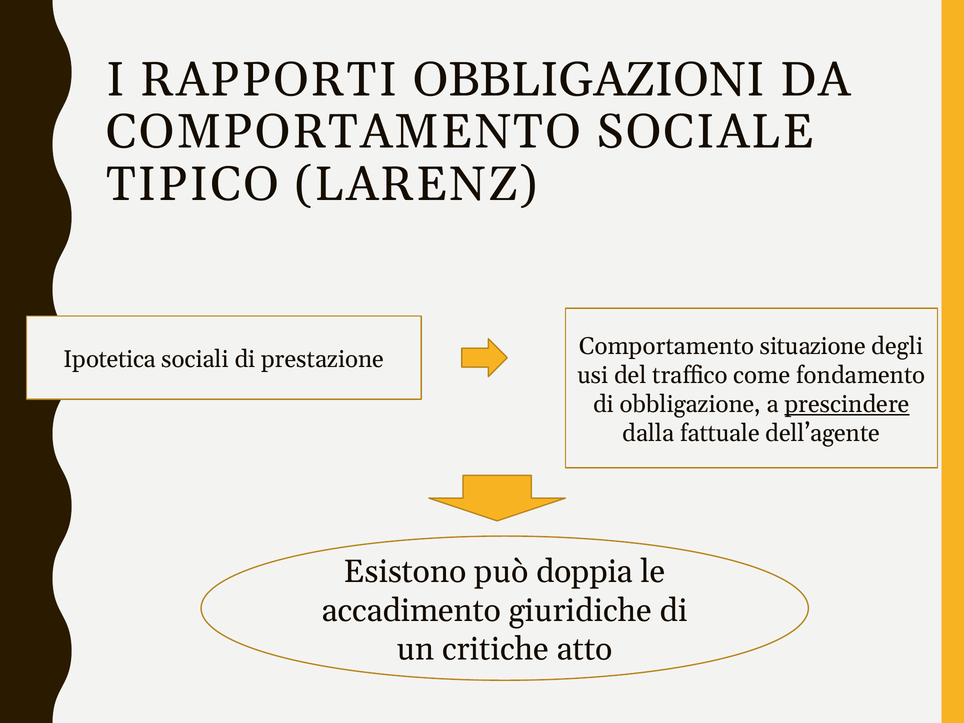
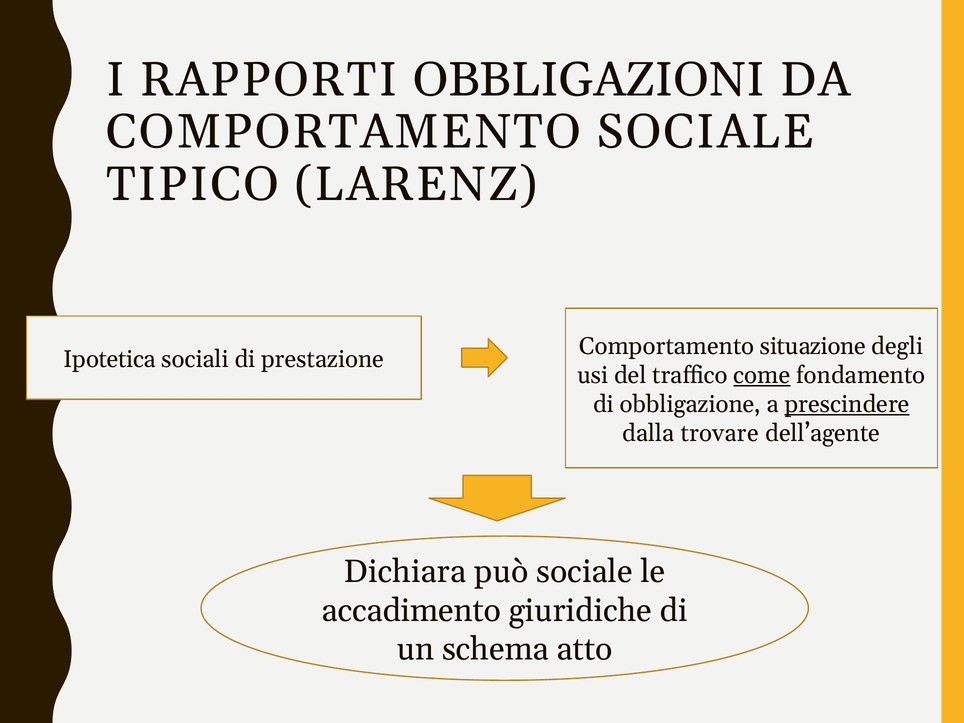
come underline: none -> present
fattuale: fattuale -> trovare
Esistono: Esistono -> Dichiara
può doppia: doppia -> sociale
critiche: critiche -> schema
